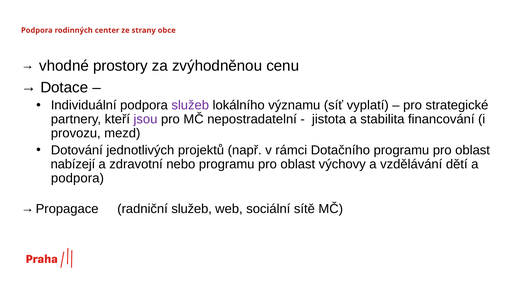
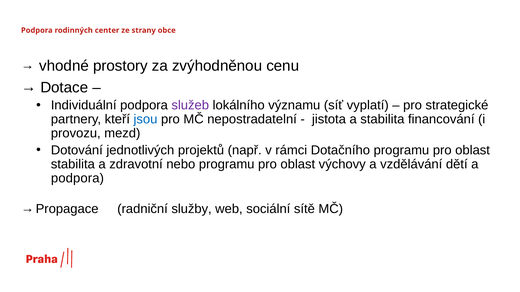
jsou colour: purple -> blue
nabízejí at (73, 164): nabízejí -> stabilita
radniční služeb: služeb -> služby
